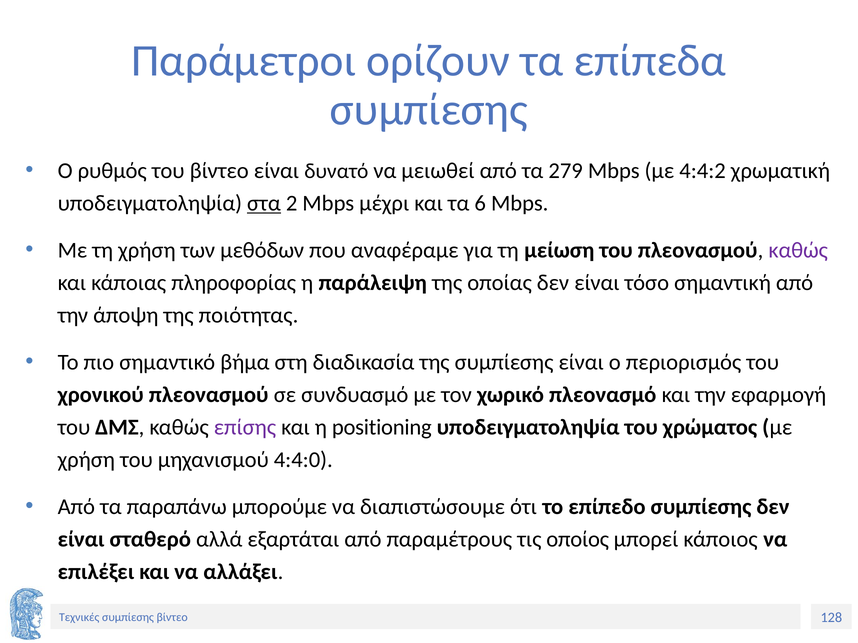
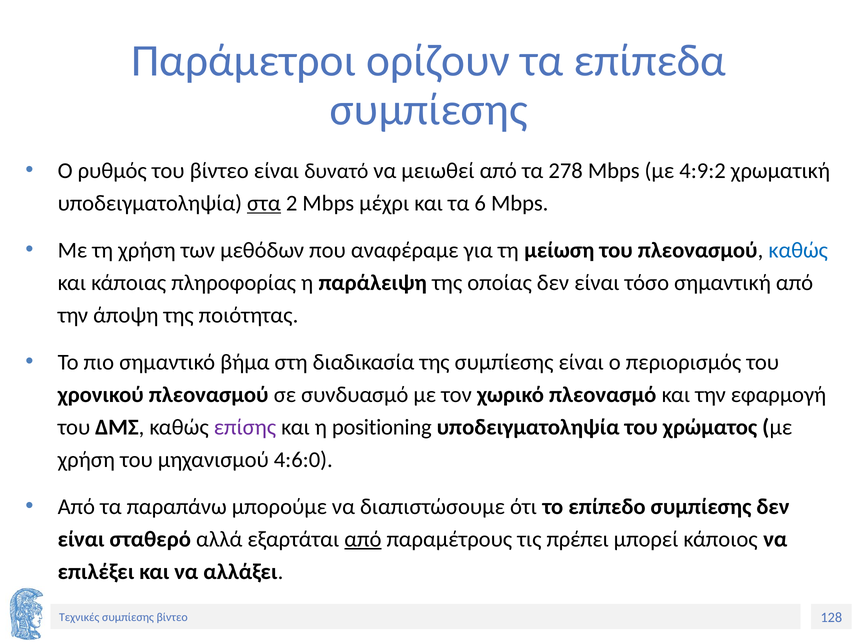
279: 279 -> 278
4:4:2: 4:4:2 -> 4:9:2
καθώς at (798, 250) colour: purple -> blue
4:4:0: 4:4:0 -> 4:6:0
από at (363, 540) underline: none -> present
οποίος: οποίος -> πρέπει
